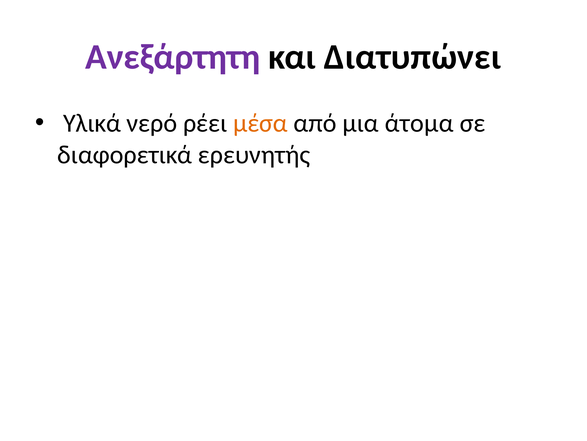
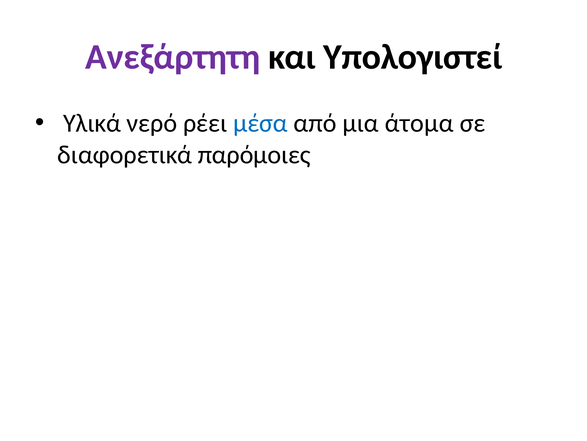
Διατυπώνει: Διατυπώνει -> Υπολογιστεί
μέσα colour: orange -> blue
ερευνητής: ερευνητής -> παρόμοιες
